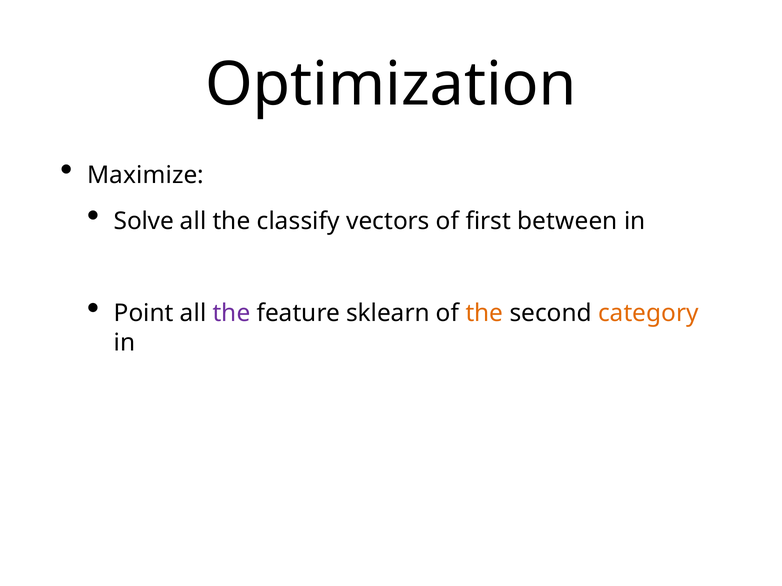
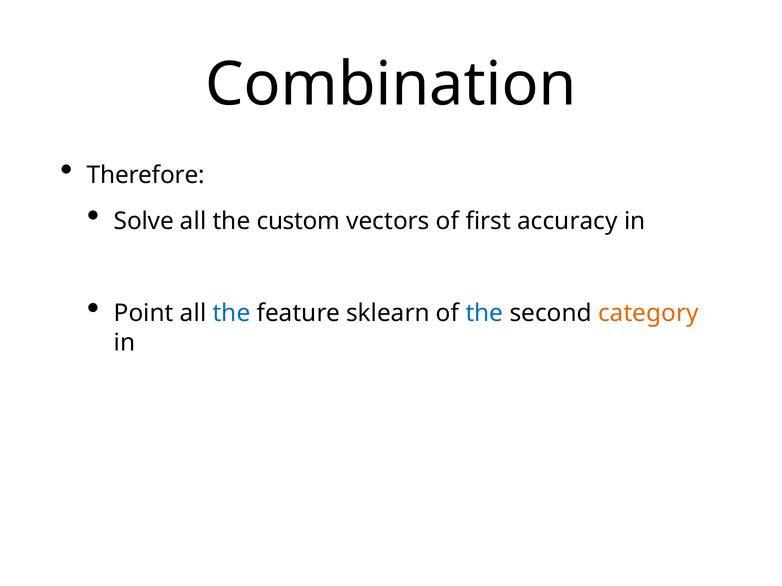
Optimization: Optimization -> Combination
Maximize: Maximize -> Therefore
classify: classify -> custom
between: between -> accuracy
the at (232, 314) colour: purple -> blue
the at (484, 314) colour: orange -> blue
